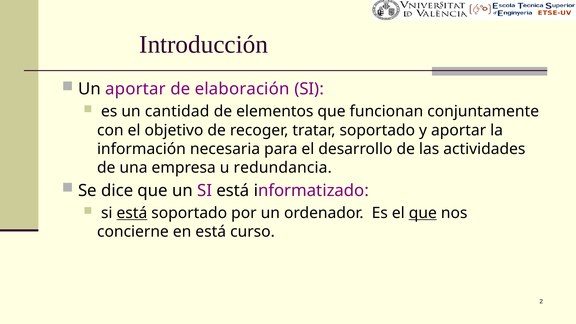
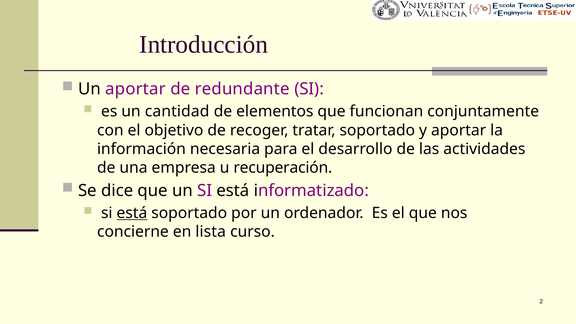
elaboración: elaboración -> redundante
redundancia: redundancia -> recuperación
que at (423, 213) underline: present -> none
en está: está -> lista
